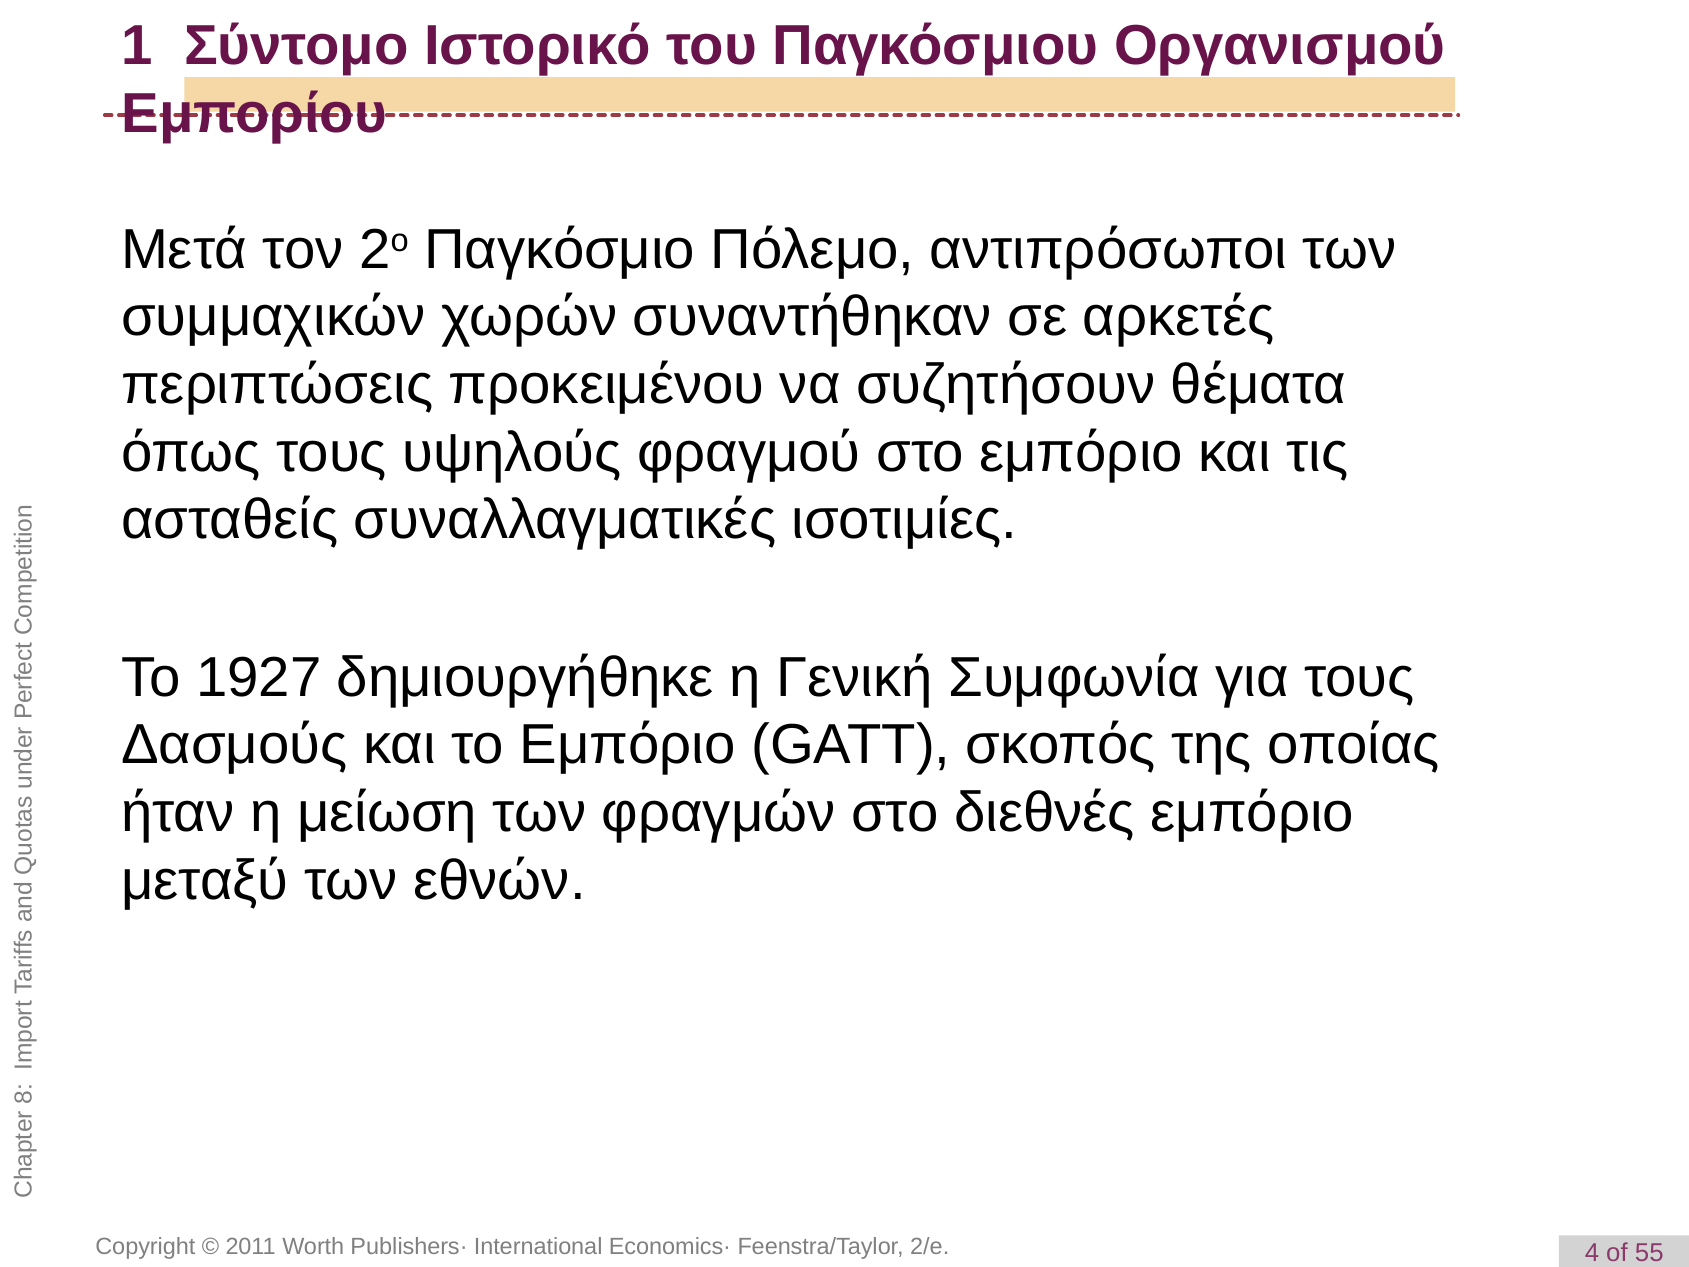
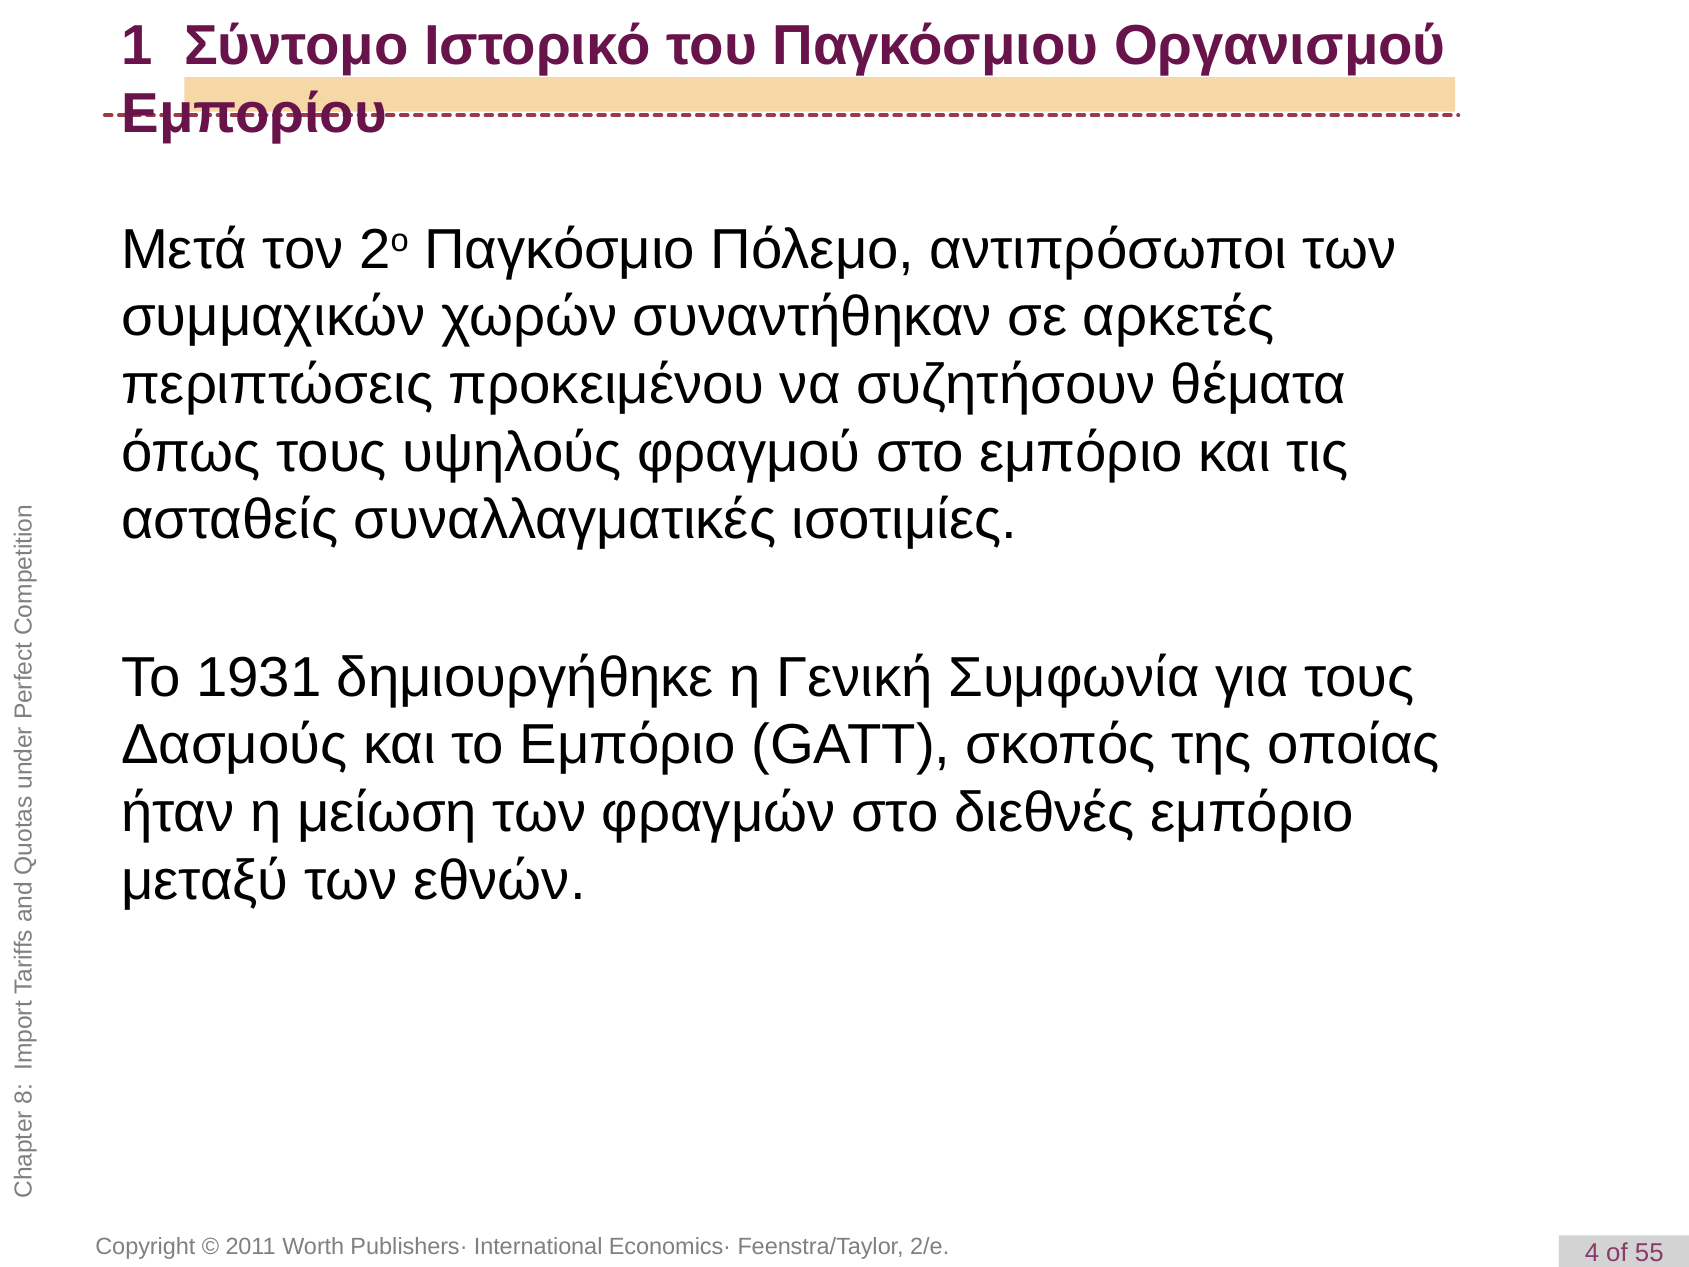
1927: 1927 -> 1931
